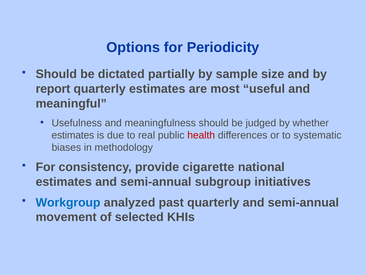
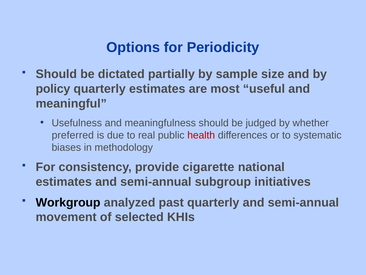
report: report -> policy
estimates at (73, 135): estimates -> preferred
Workgroup colour: blue -> black
